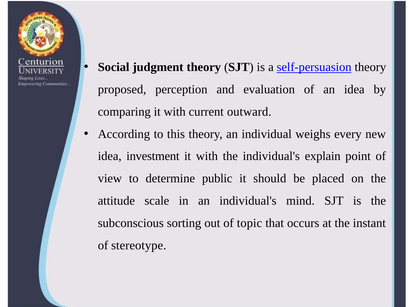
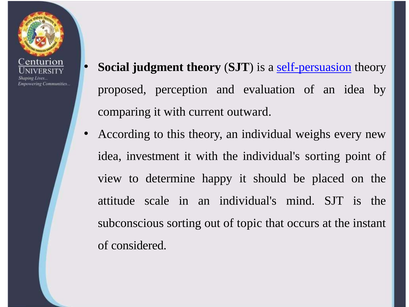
individual's explain: explain -> sorting
public: public -> happy
stereotype: stereotype -> considered
